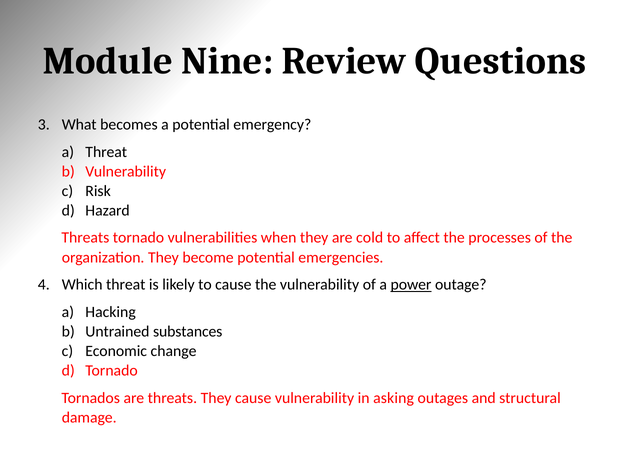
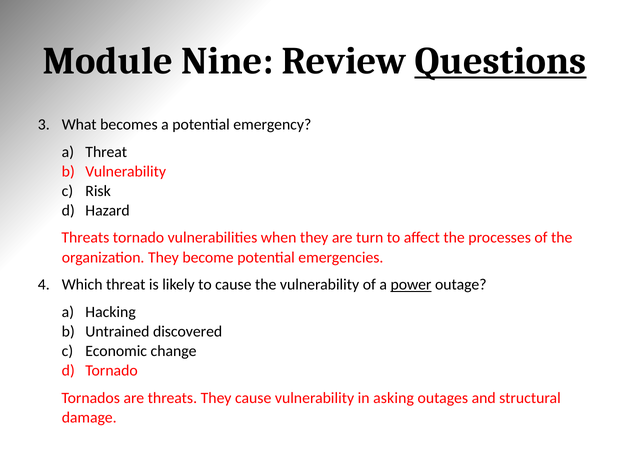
Questions underline: none -> present
cold: cold -> turn
substances: substances -> discovered
